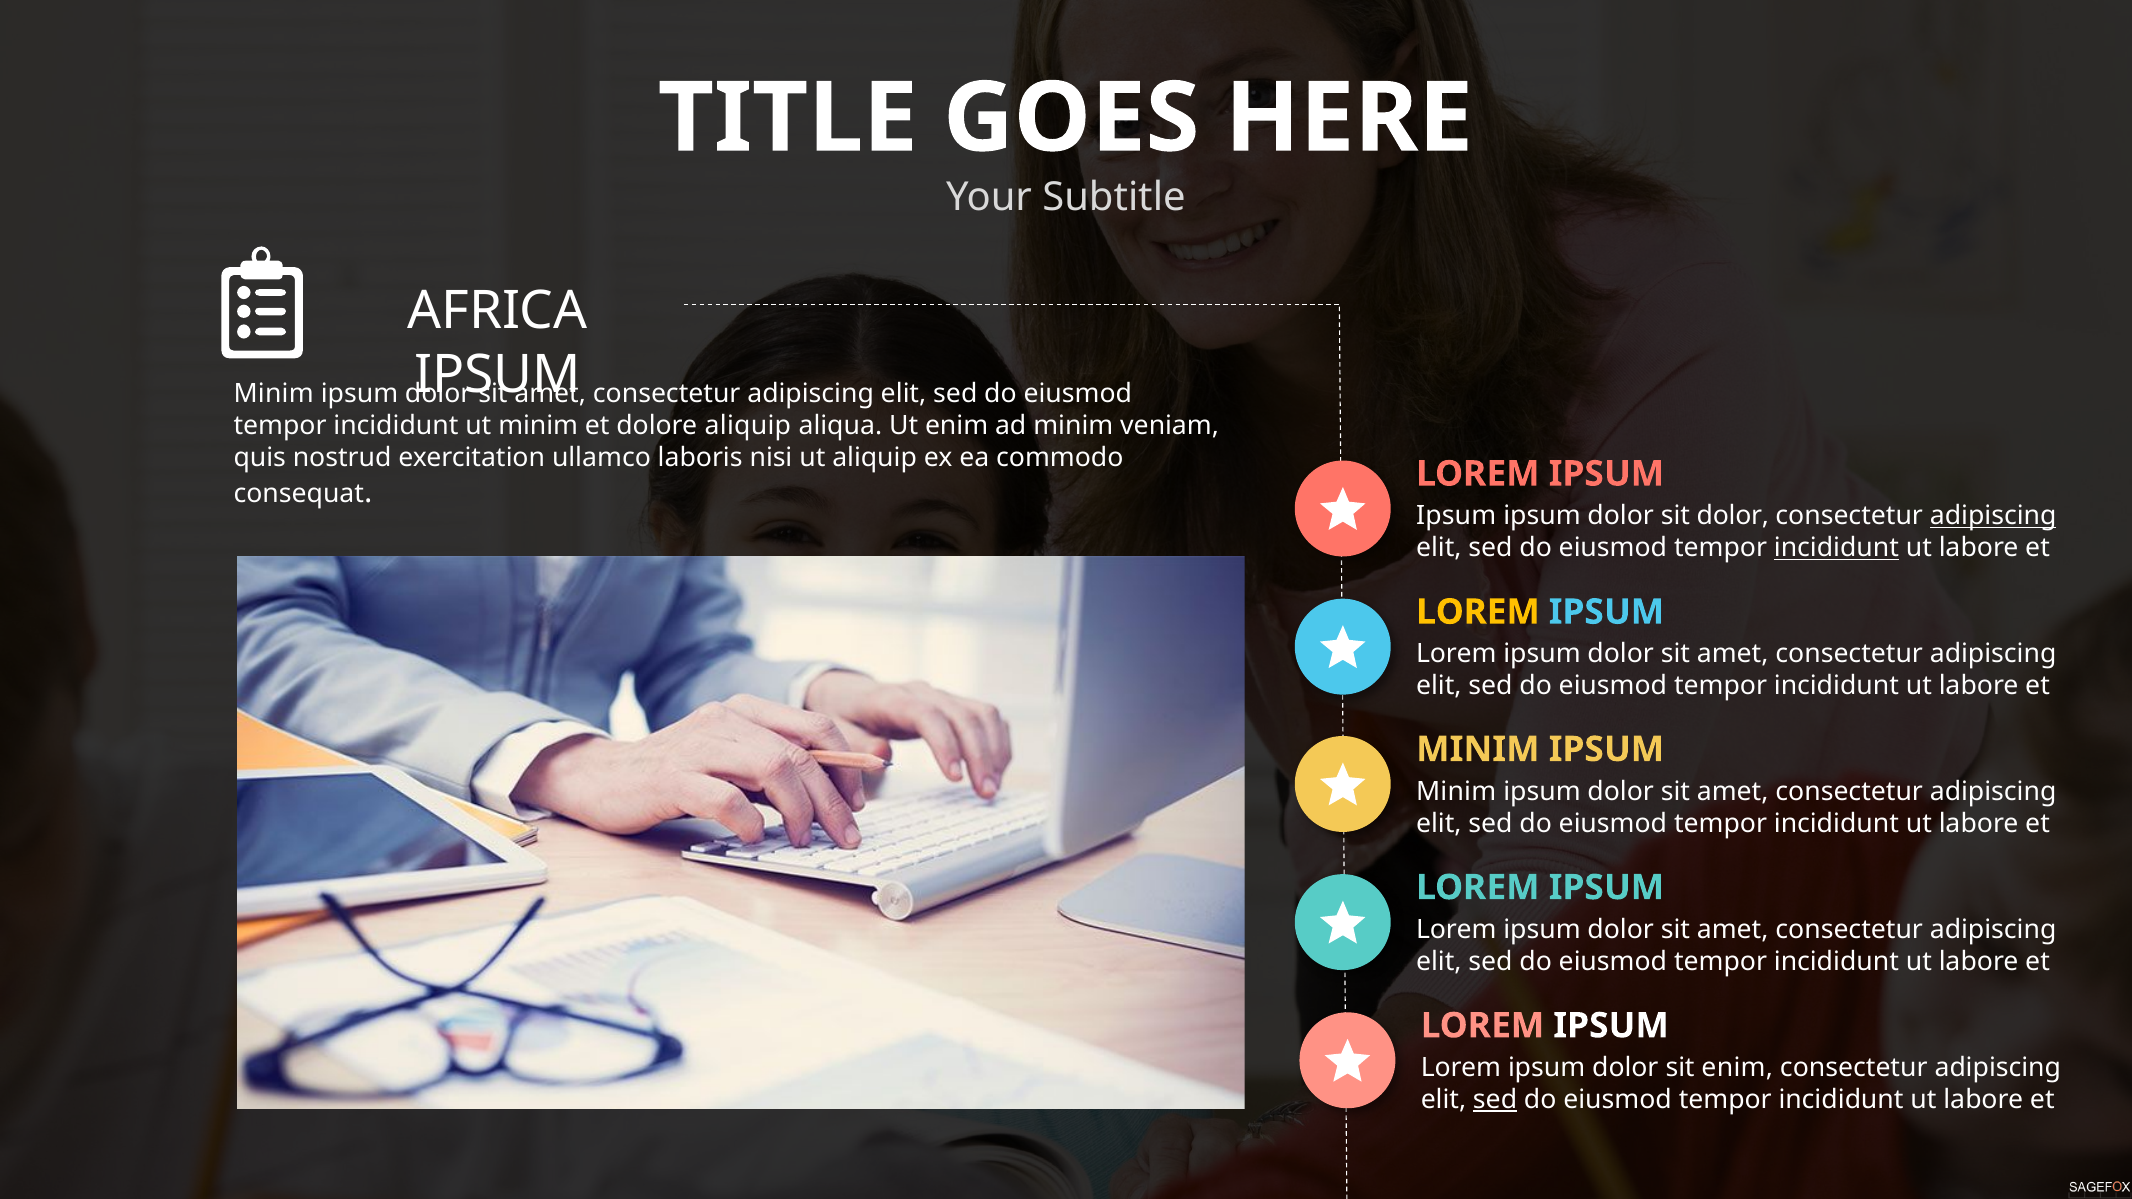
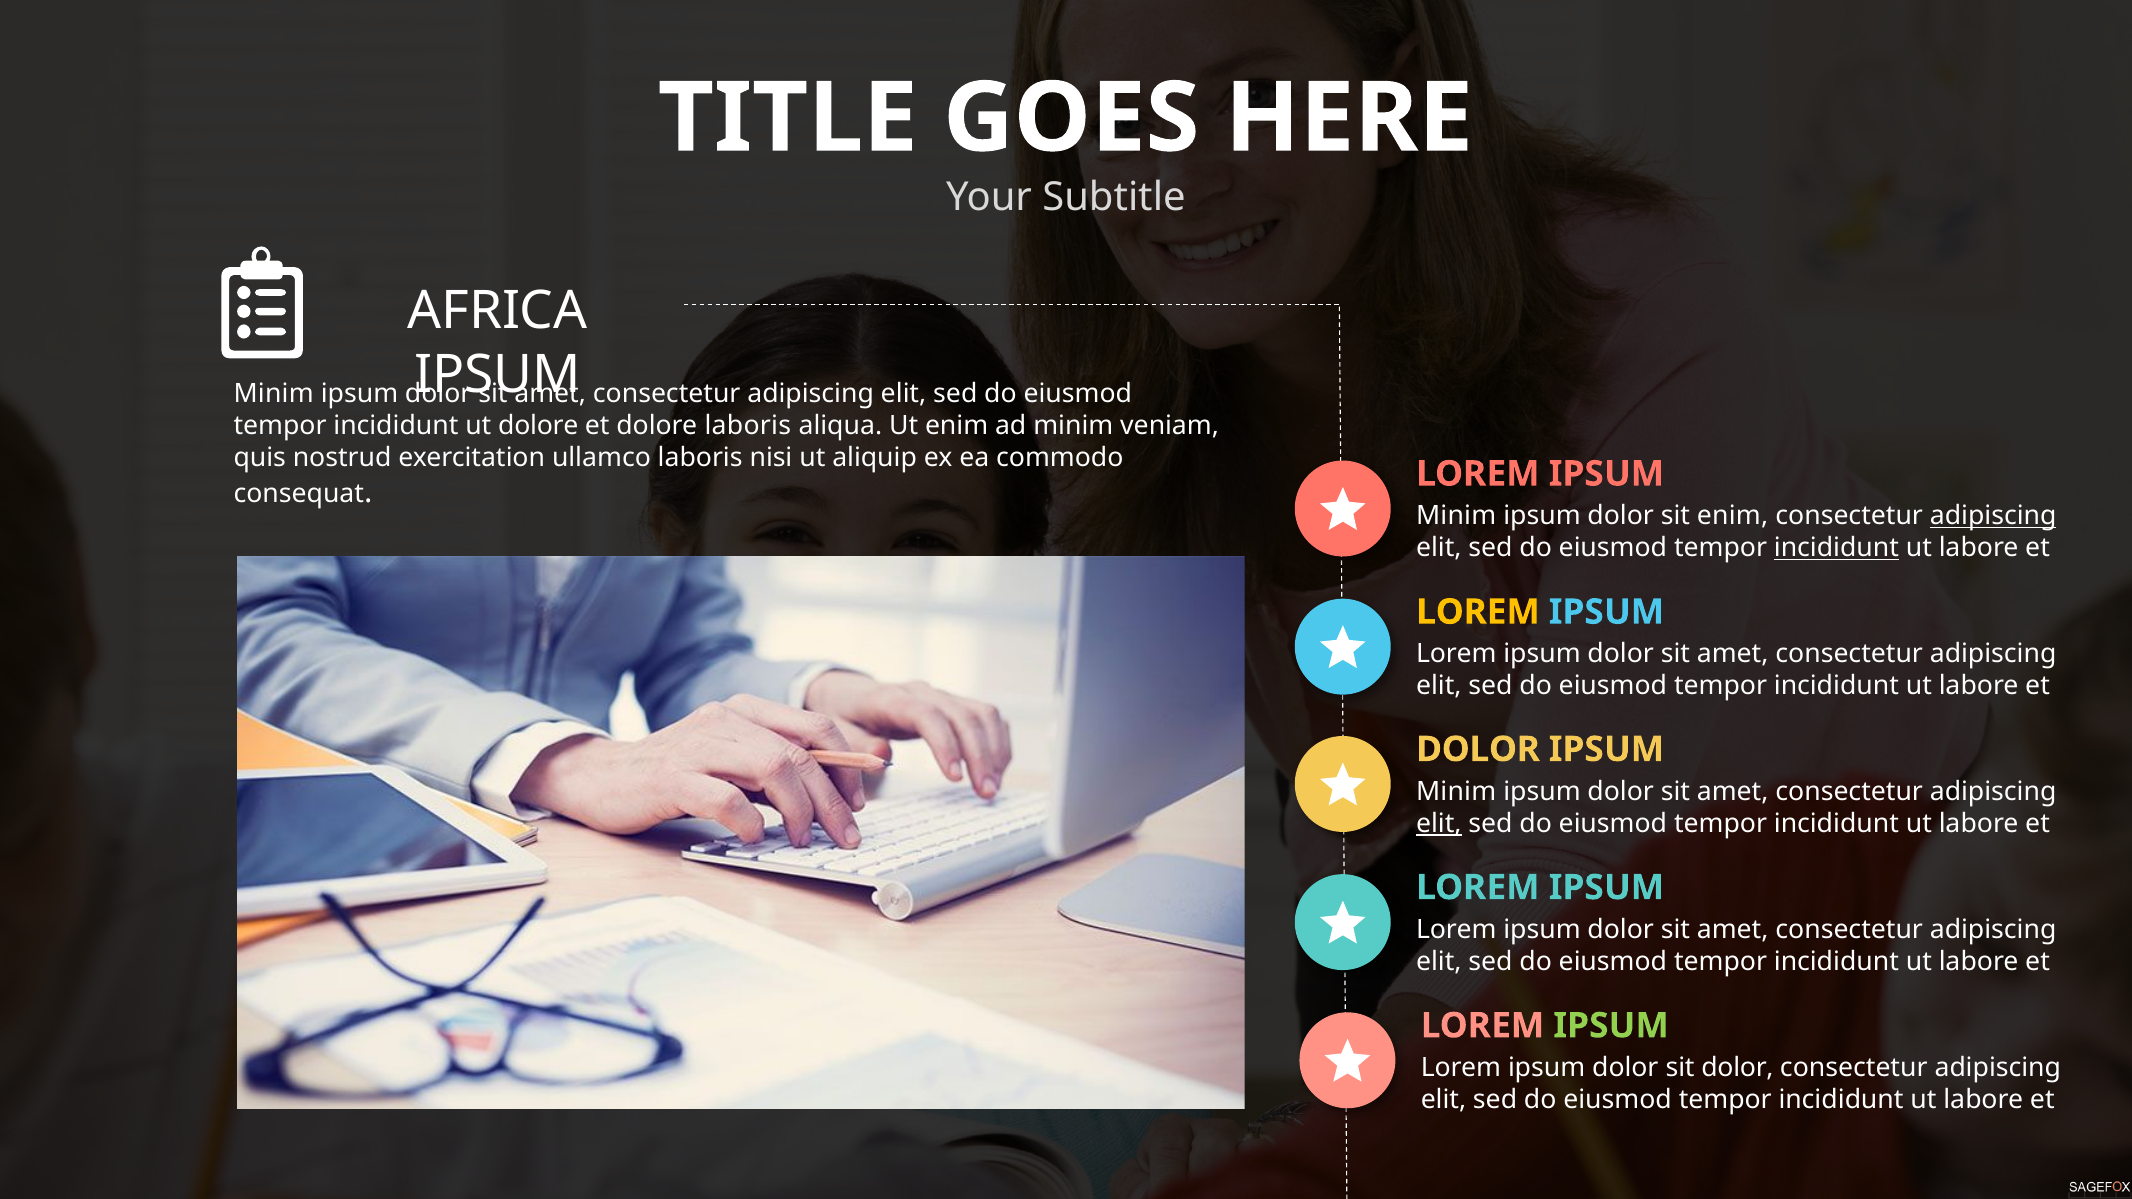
ut minim: minim -> dolore
dolore aliquip: aliquip -> laboris
Ipsum at (1456, 516): Ipsum -> Minim
sit dolor: dolor -> enim
MINIM at (1478, 750): MINIM -> DOLOR
elit at (1439, 824) underline: none -> present
IPSUM at (1611, 1026) colour: white -> light green
sit enim: enim -> dolor
sed at (1495, 1100) underline: present -> none
